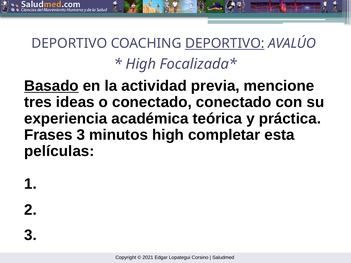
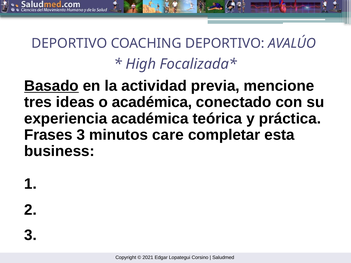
DEPORTIVO at (225, 43) underline: present -> none
o conectado: conectado -> académica
minutos high: high -> care
películas: películas -> business
